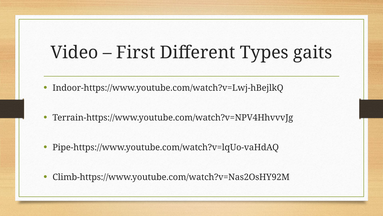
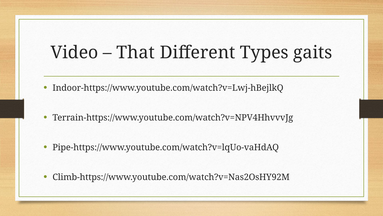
First: First -> That
